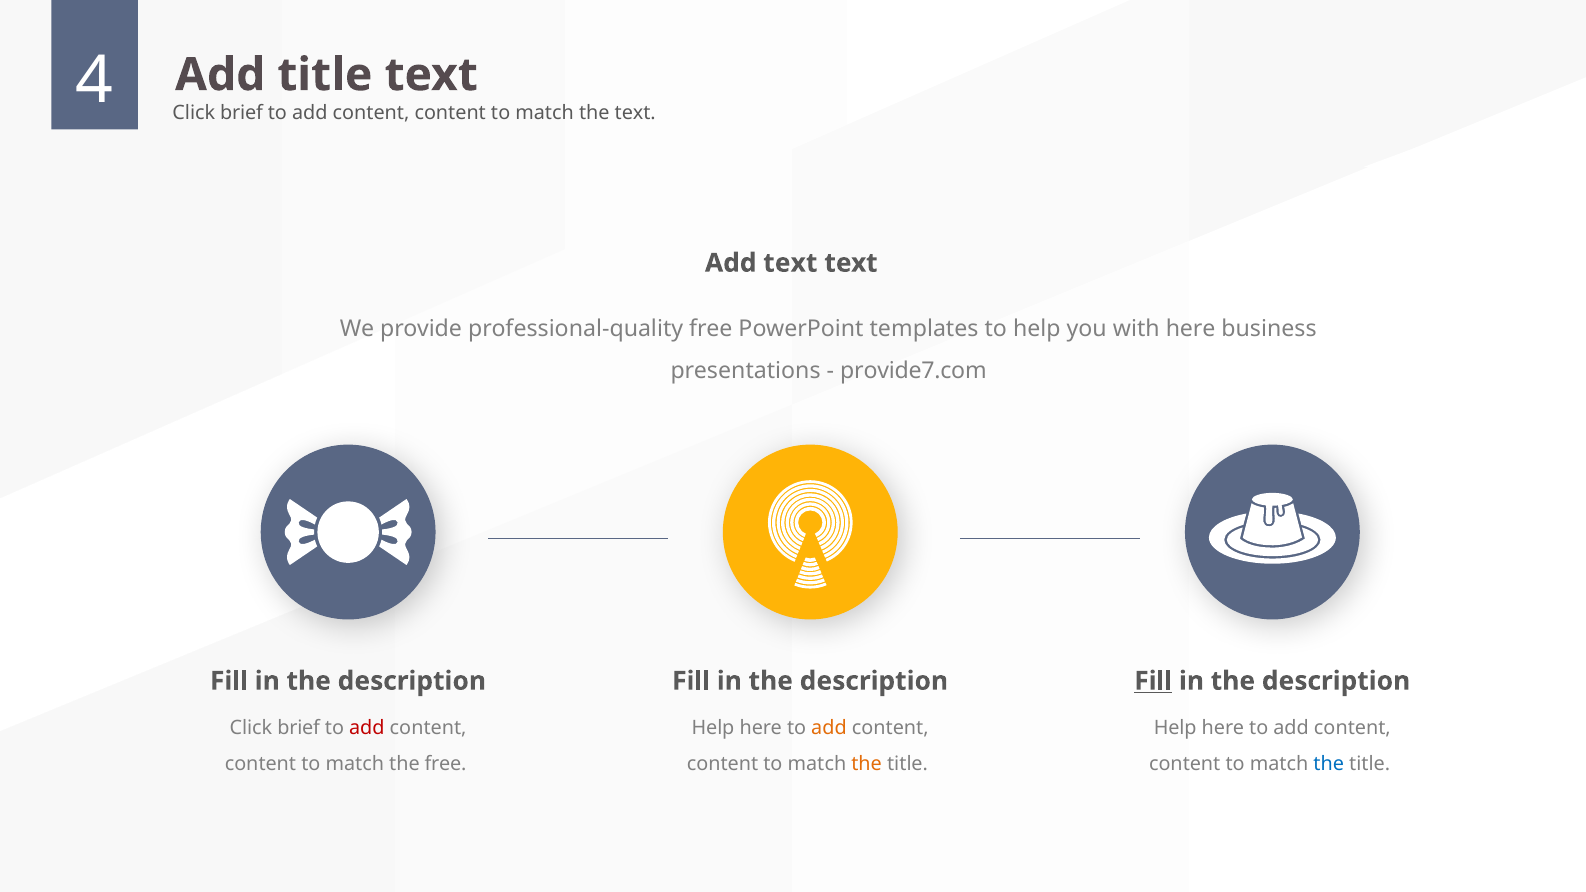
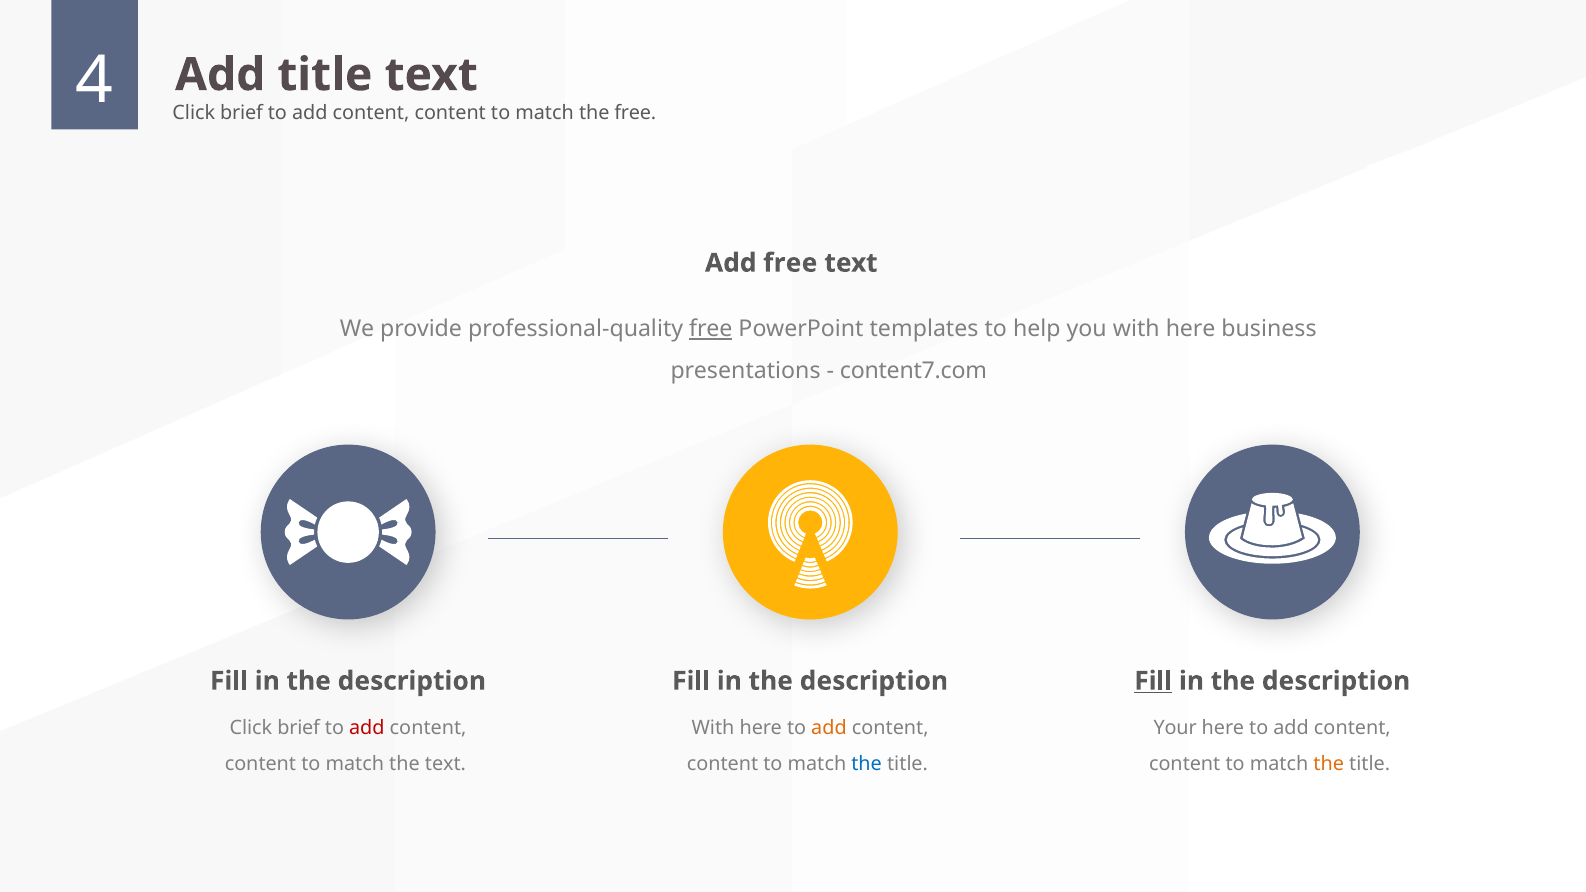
the text: text -> free
Add text: text -> free
free at (711, 329) underline: none -> present
provide7.com: provide7.com -> content7.com
Help at (713, 729): Help -> With
Help at (1175, 729): Help -> Your
the free: free -> text
the at (867, 764) colour: orange -> blue
the at (1329, 764) colour: blue -> orange
